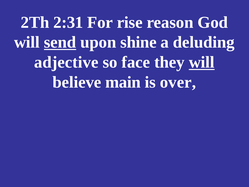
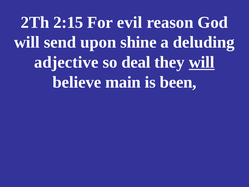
2:31: 2:31 -> 2:15
rise: rise -> evil
send underline: present -> none
face: face -> deal
over: over -> been
